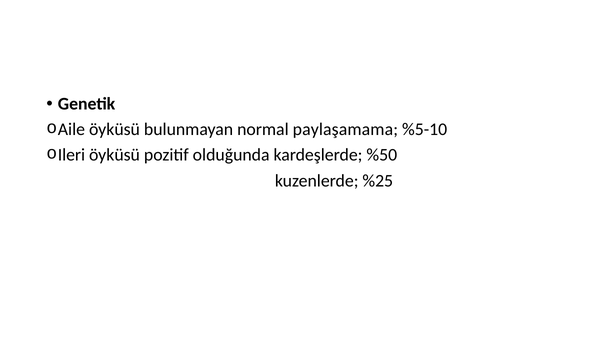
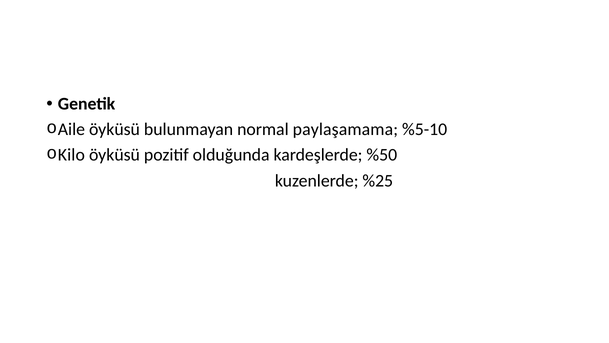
Ileri: Ileri -> Kilo
